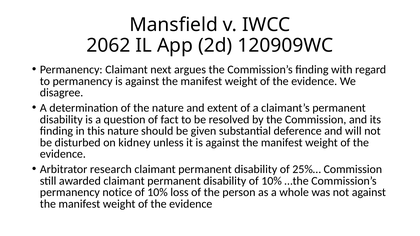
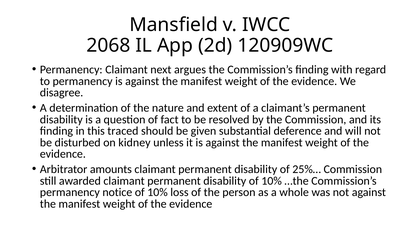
2062: 2062 -> 2068
this nature: nature -> traced
research: research -> amounts
